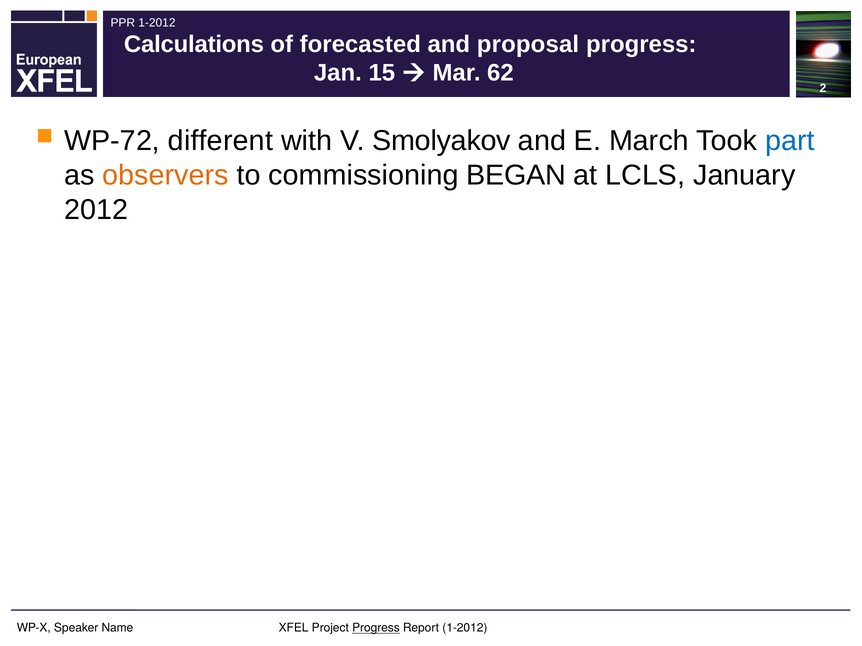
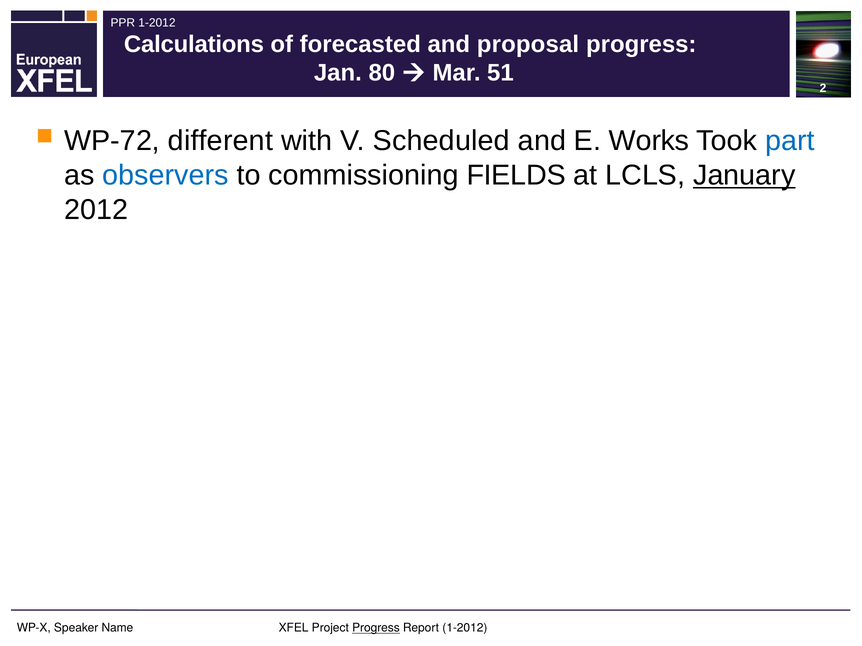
15: 15 -> 80
62: 62 -> 51
Smolyakov: Smolyakov -> Scheduled
March: March -> Works
observers colour: orange -> blue
BEGAN: BEGAN -> FIELDS
January underline: none -> present
